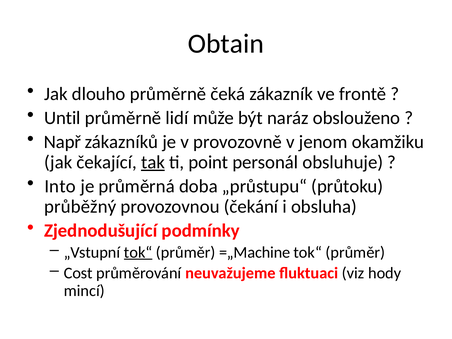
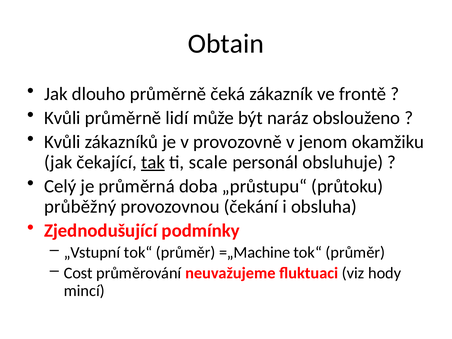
Until at (62, 118): Until -> Kvůli
Např at (62, 142): Např -> Kvůli
point: point -> scale
Into: Into -> Celý
tok“ at (138, 252) underline: present -> none
